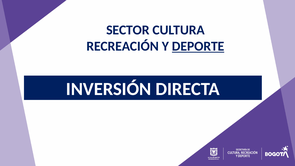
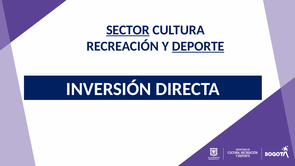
SECTOR underline: none -> present
